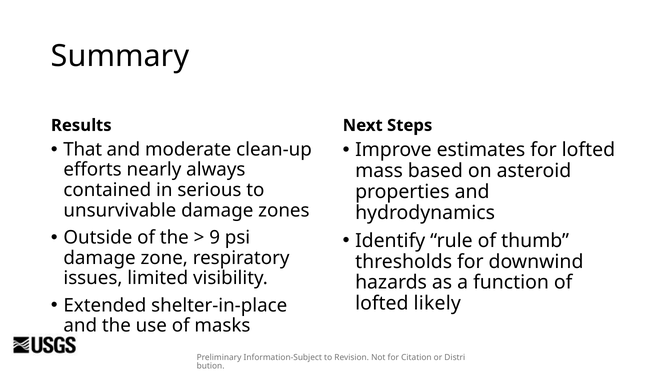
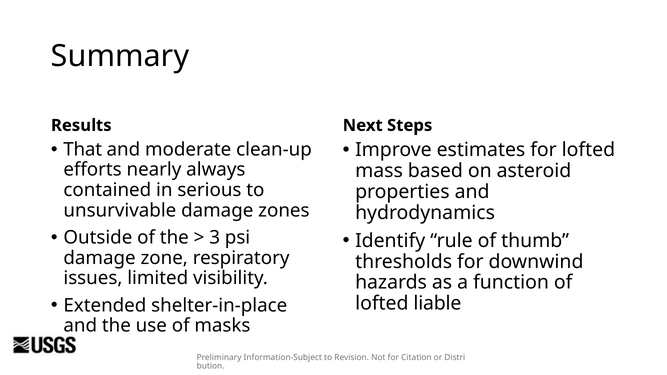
9: 9 -> 3
likely: likely -> liable
